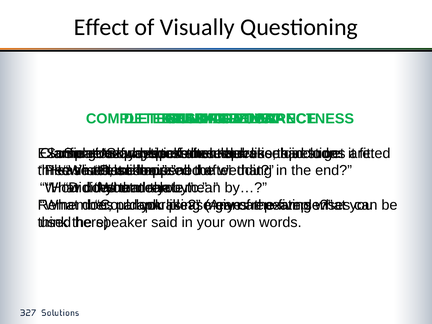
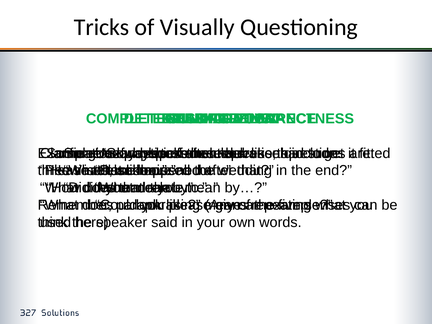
Effect: Effect -> Tricks
